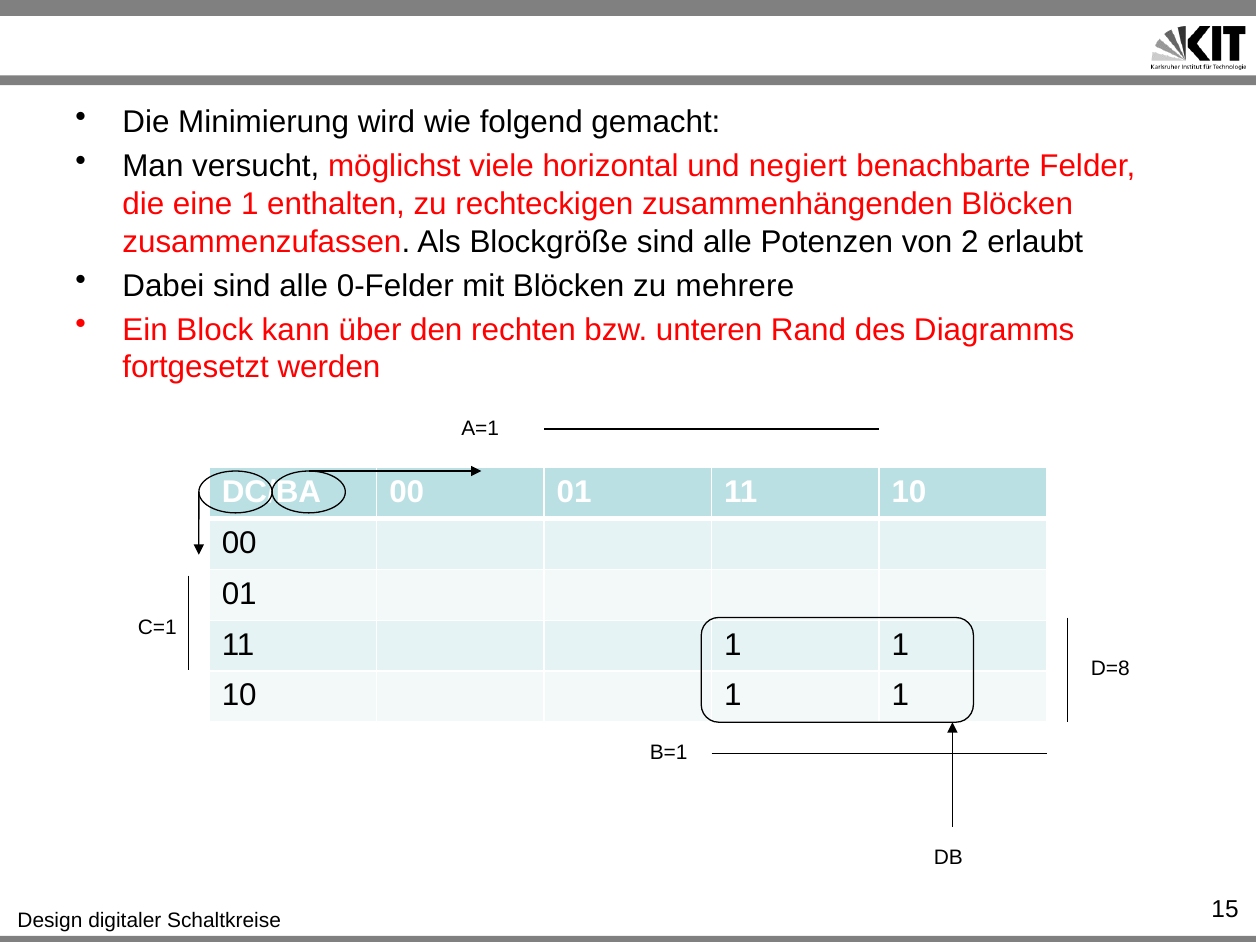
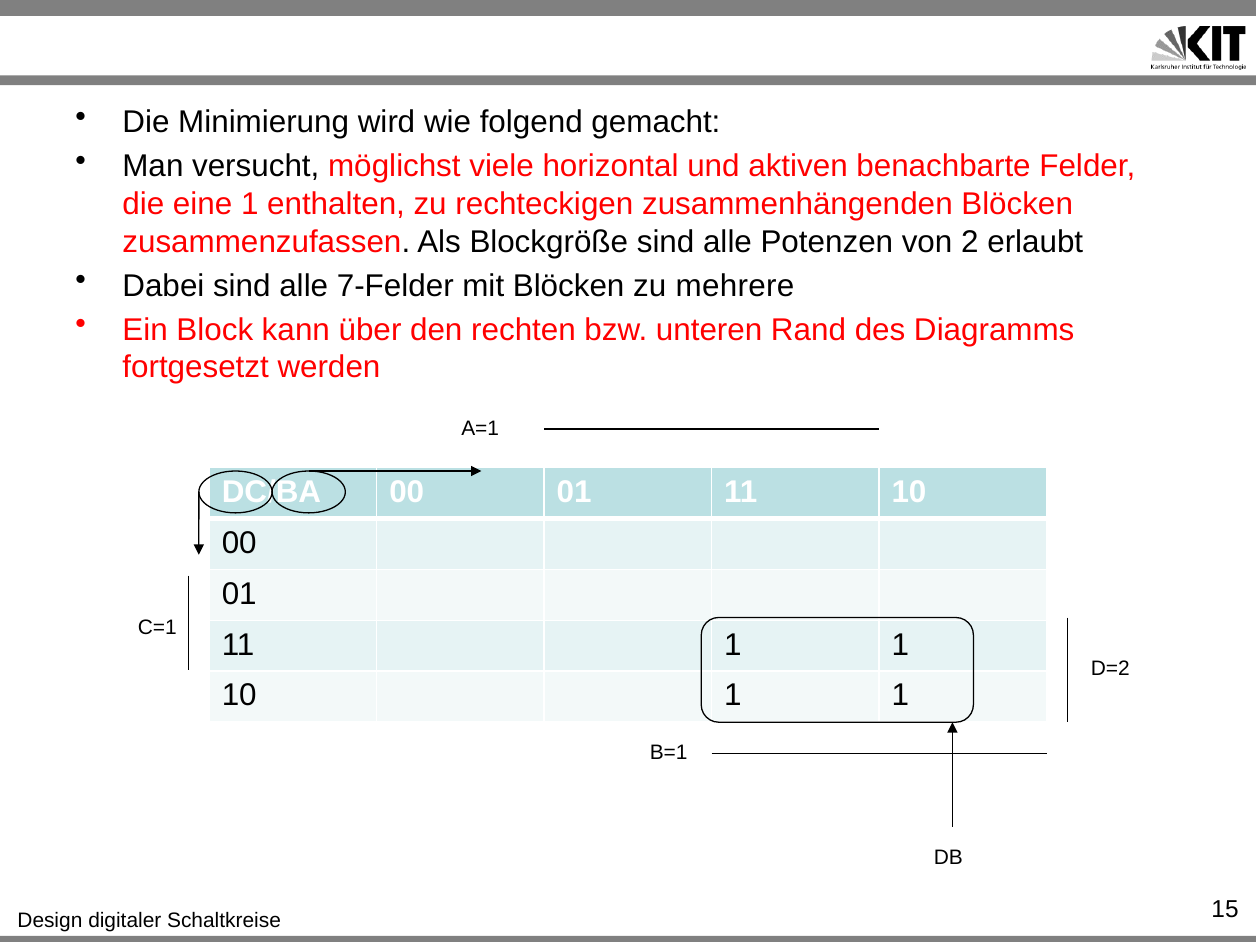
negiert: negiert -> aktiven
0-Felder: 0-Felder -> 7-Felder
D=8: D=8 -> D=2
